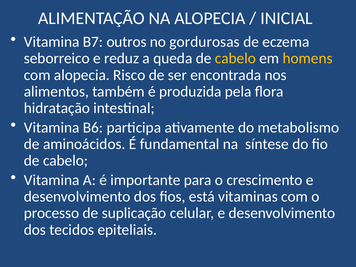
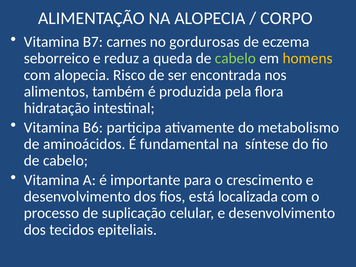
INICIAL: INICIAL -> CORPO
outros: outros -> carnes
cabelo at (235, 58) colour: yellow -> light green
vitaminas: vitaminas -> localizada
